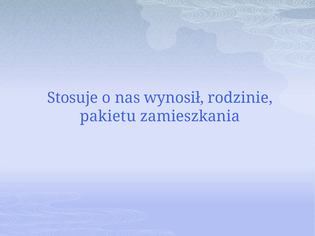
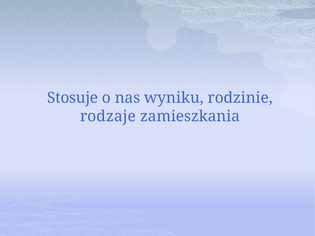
wynosił: wynosił -> wyniku
pakietu: pakietu -> rodzaje
